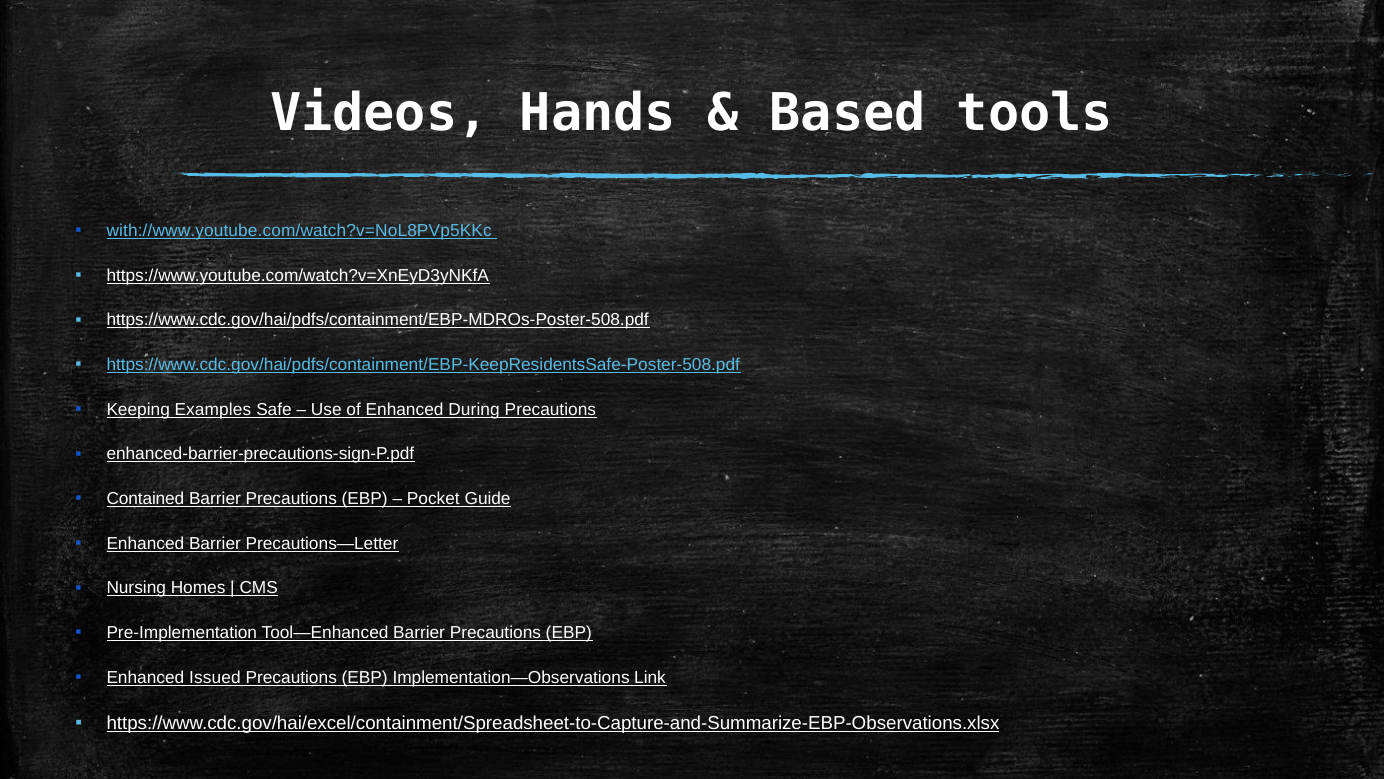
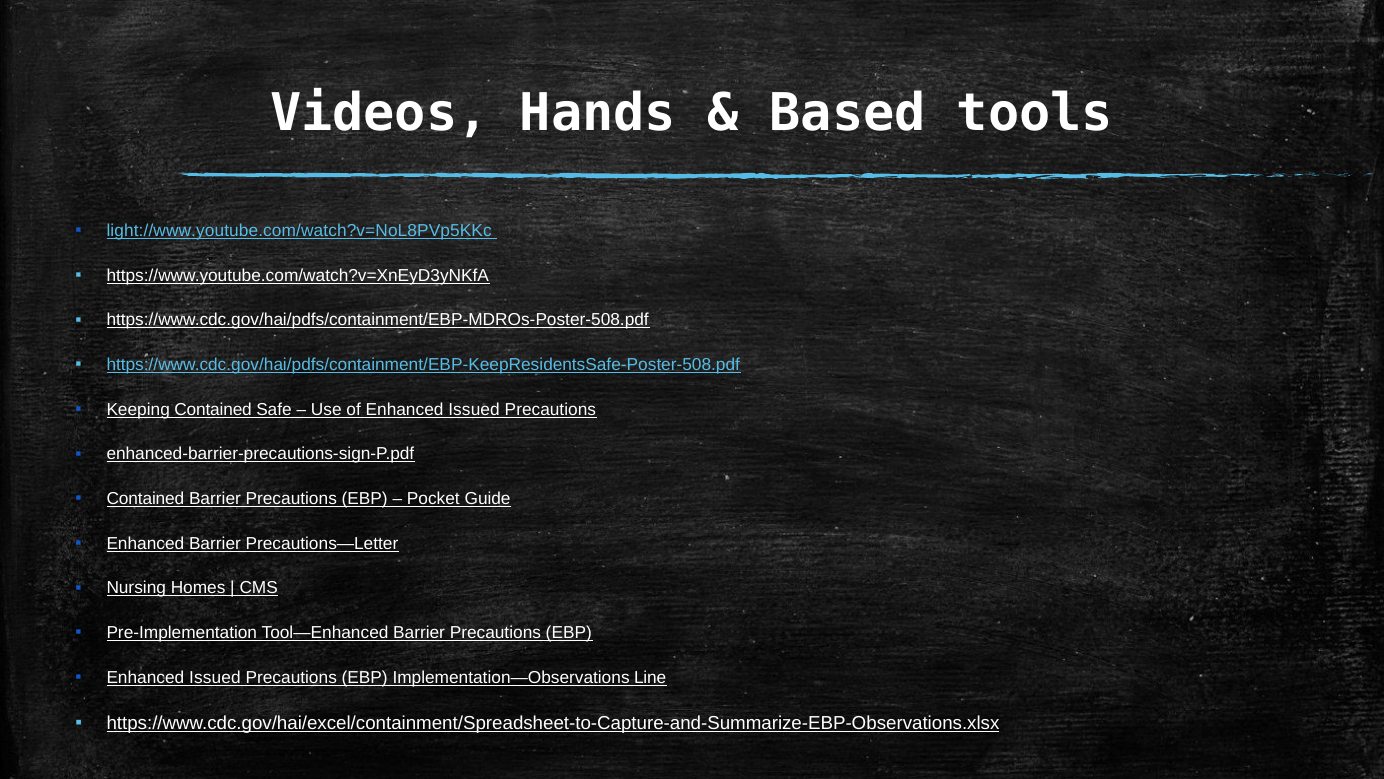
with://www.youtube.com/watch?v=NoL8PVp5KKc: with://www.youtube.com/watch?v=NoL8PVp5KKc -> light://www.youtube.com/watch?v=NoL8PVp5KKc
Keeping Examples: Examples -> Contained
of Enhanced During: During -> Issued
Link: Link -> Line
